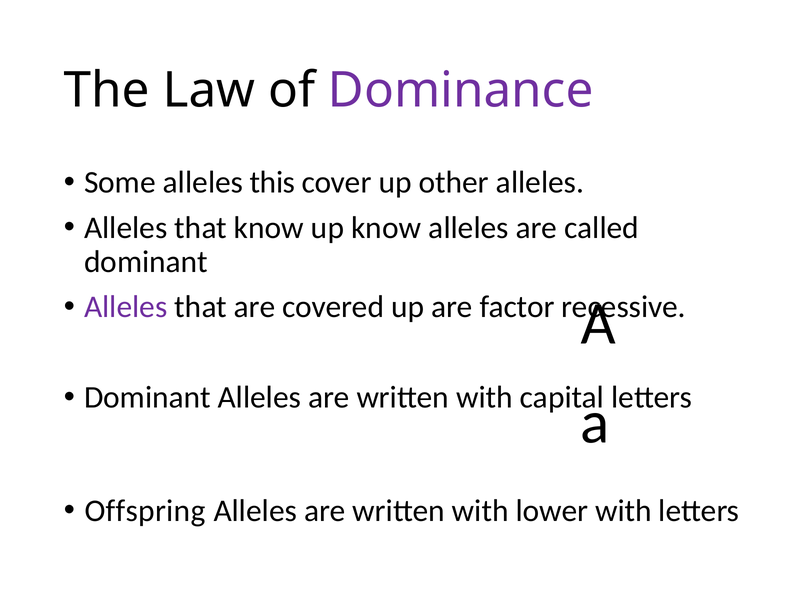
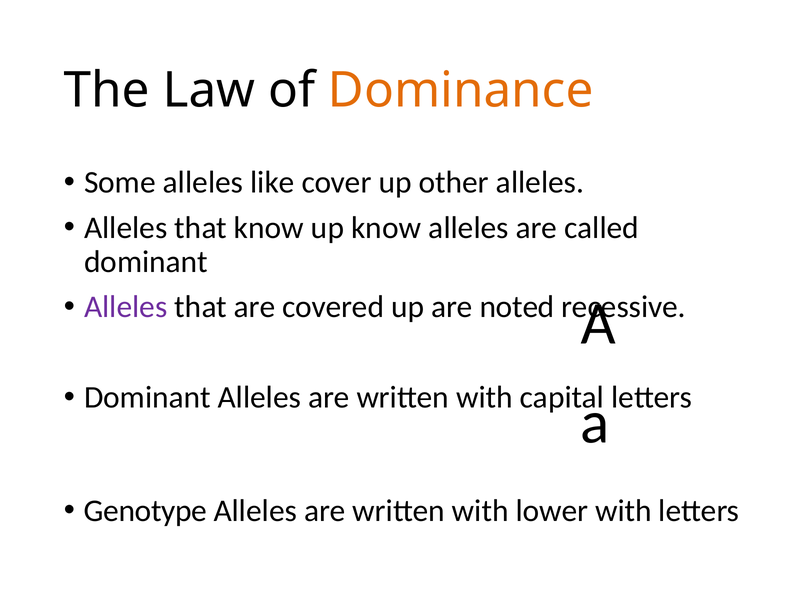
Dominance colour: purple -> orange
this: this -> like
factor: factor -> noted
Offspring: Offspring -> Genotype
